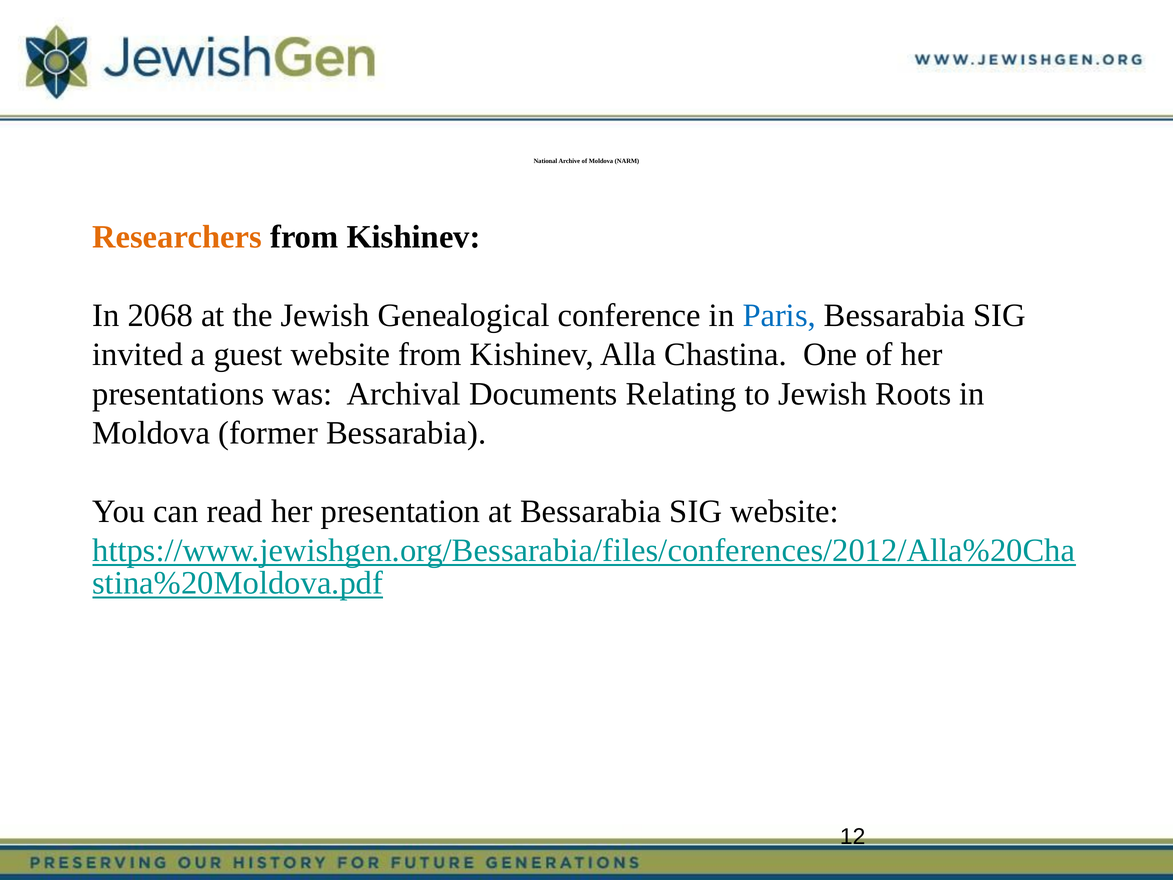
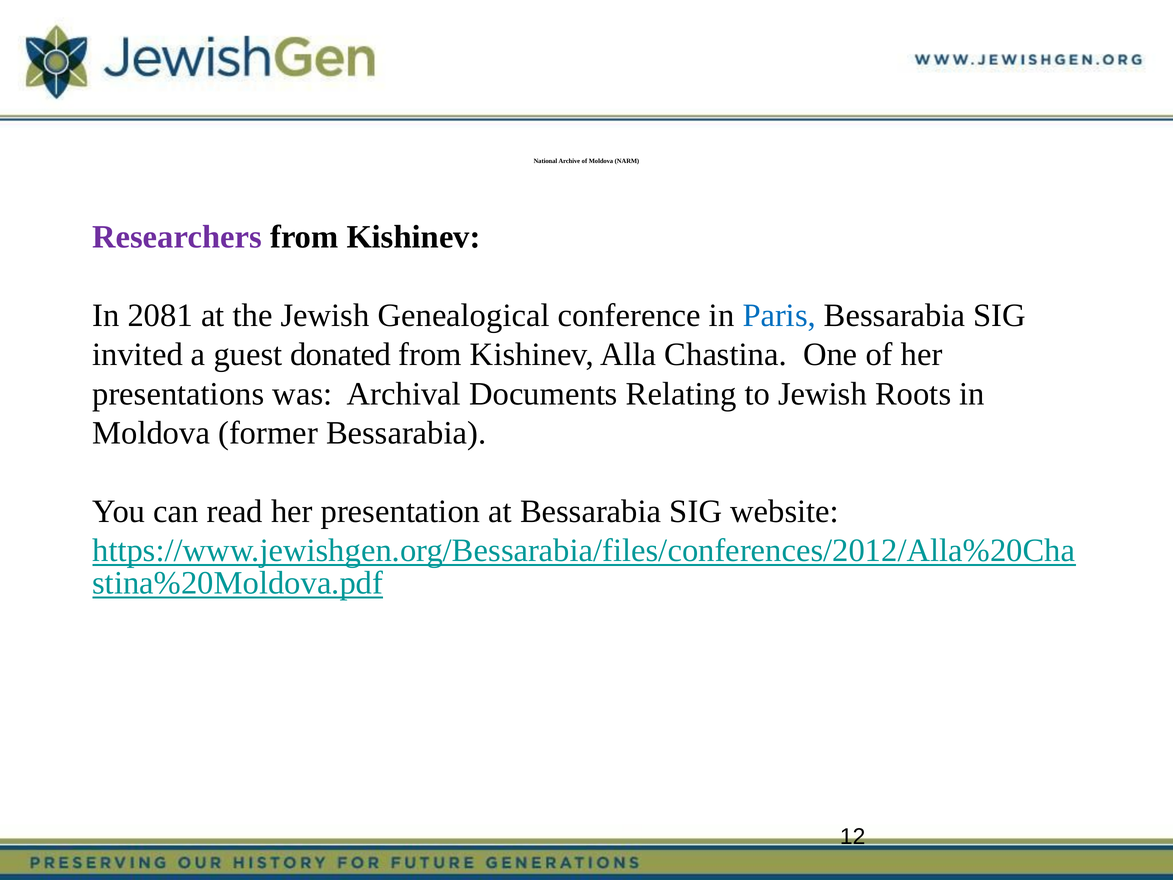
Researchers colour: orange -> purple
2068: 2068 -> 2081
guest website: website -> donated
